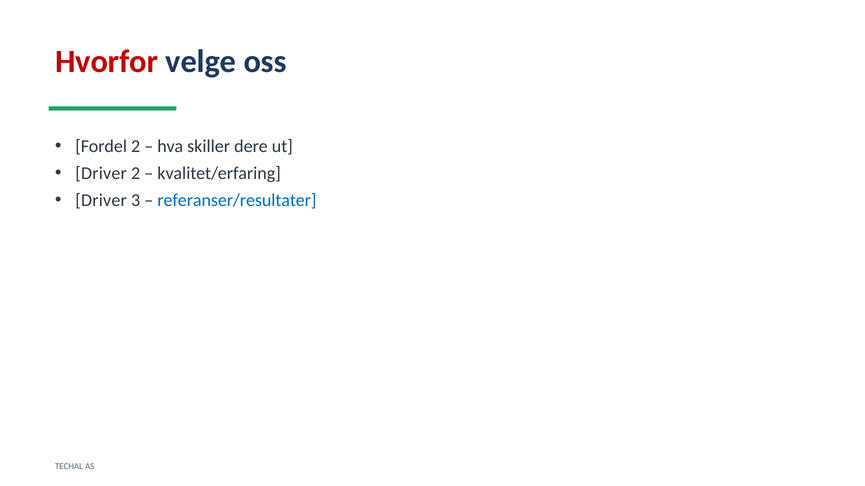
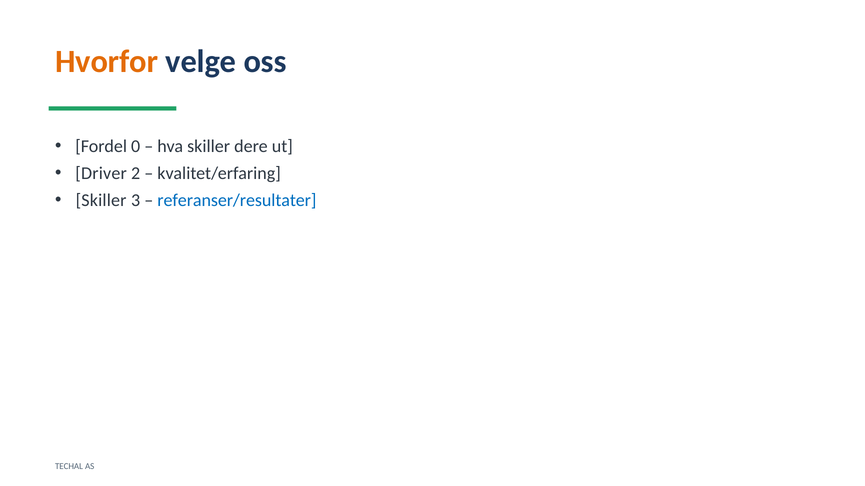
Hvorfor colour: red -> orange
Fordel 2: 2 -> 0
Driver at (101, 201): Driver -> Skiller
